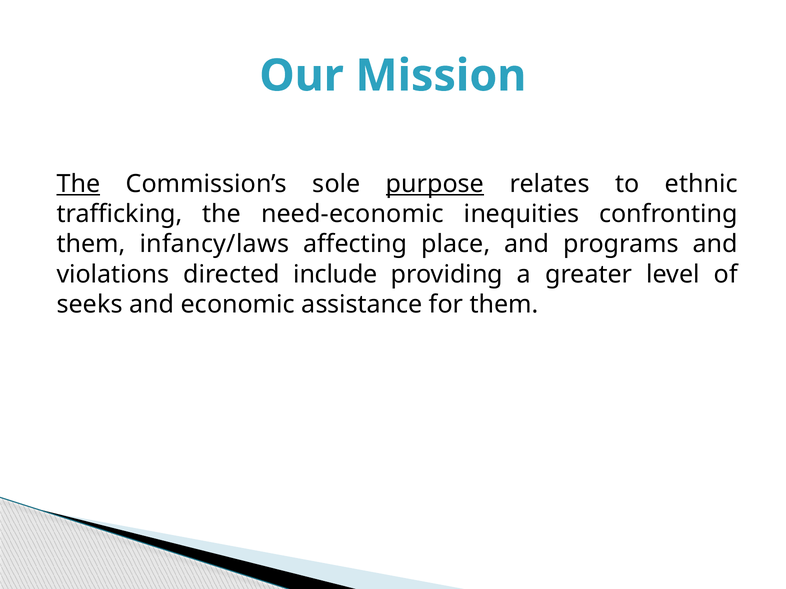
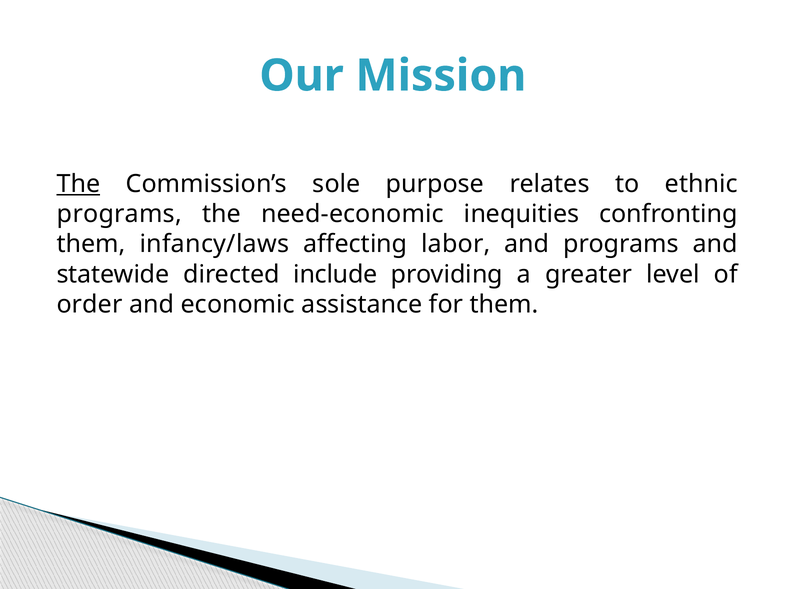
purpose underline: present -> none
trafficking at (120, 214): trafficking -> programs
place: place -> labor
violations: violations -> statewide
seeks: seeks -> order
